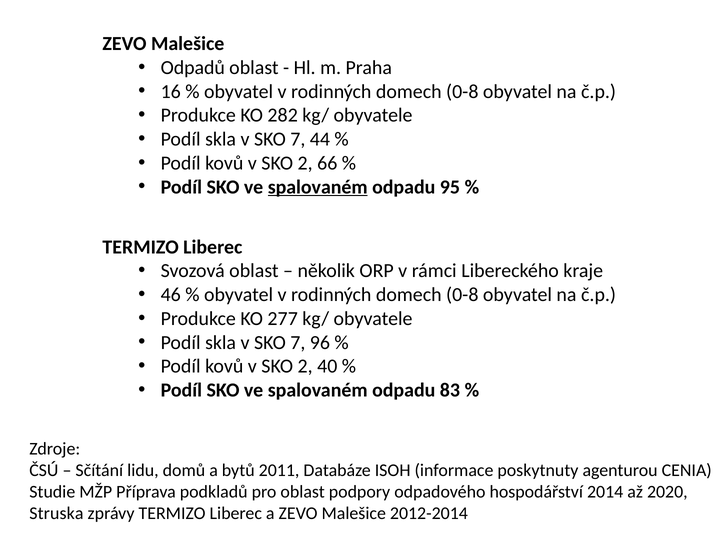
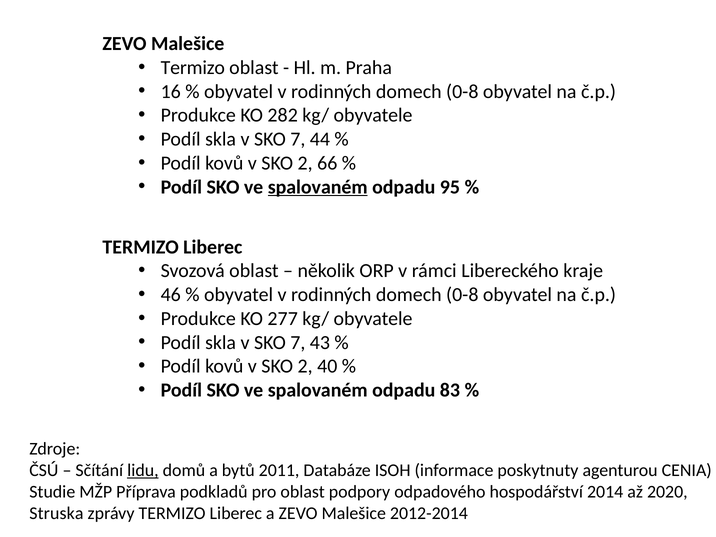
Odpadů at (193, 68): Odpadů -> Termizo
96: 96 -> 43
lidu underline: none -> present
